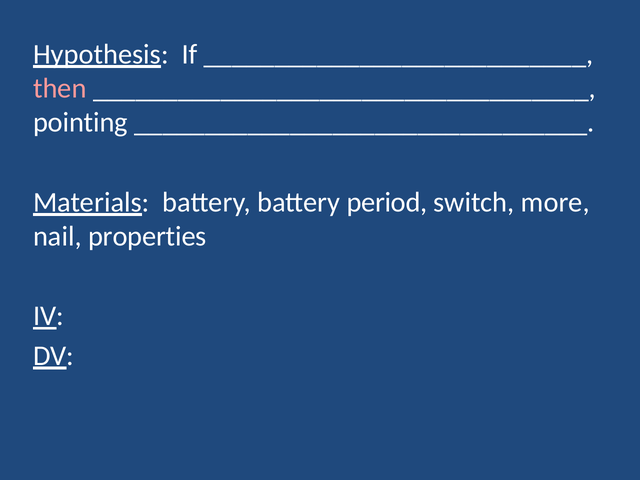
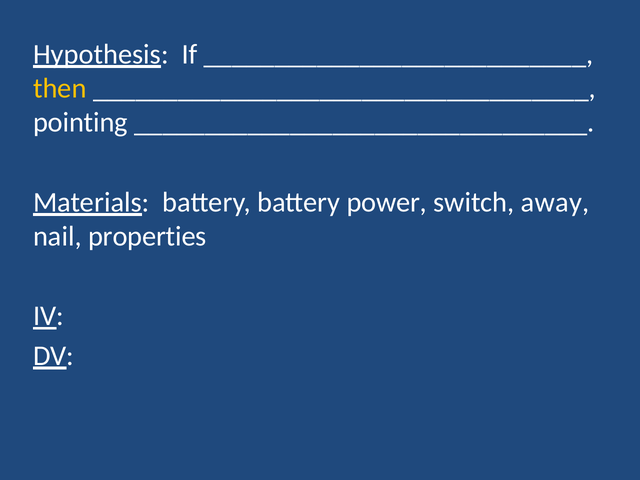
then colour: pink -> yellow
period: period -> power
more: more -> away
